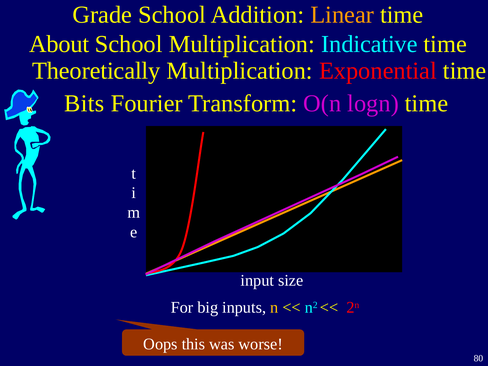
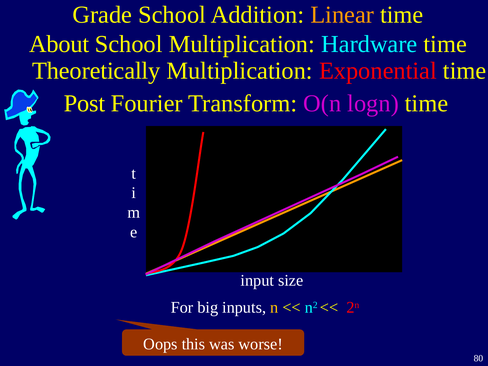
Indicative: Indicative -> Hardware
Bits: Bits -> Post
